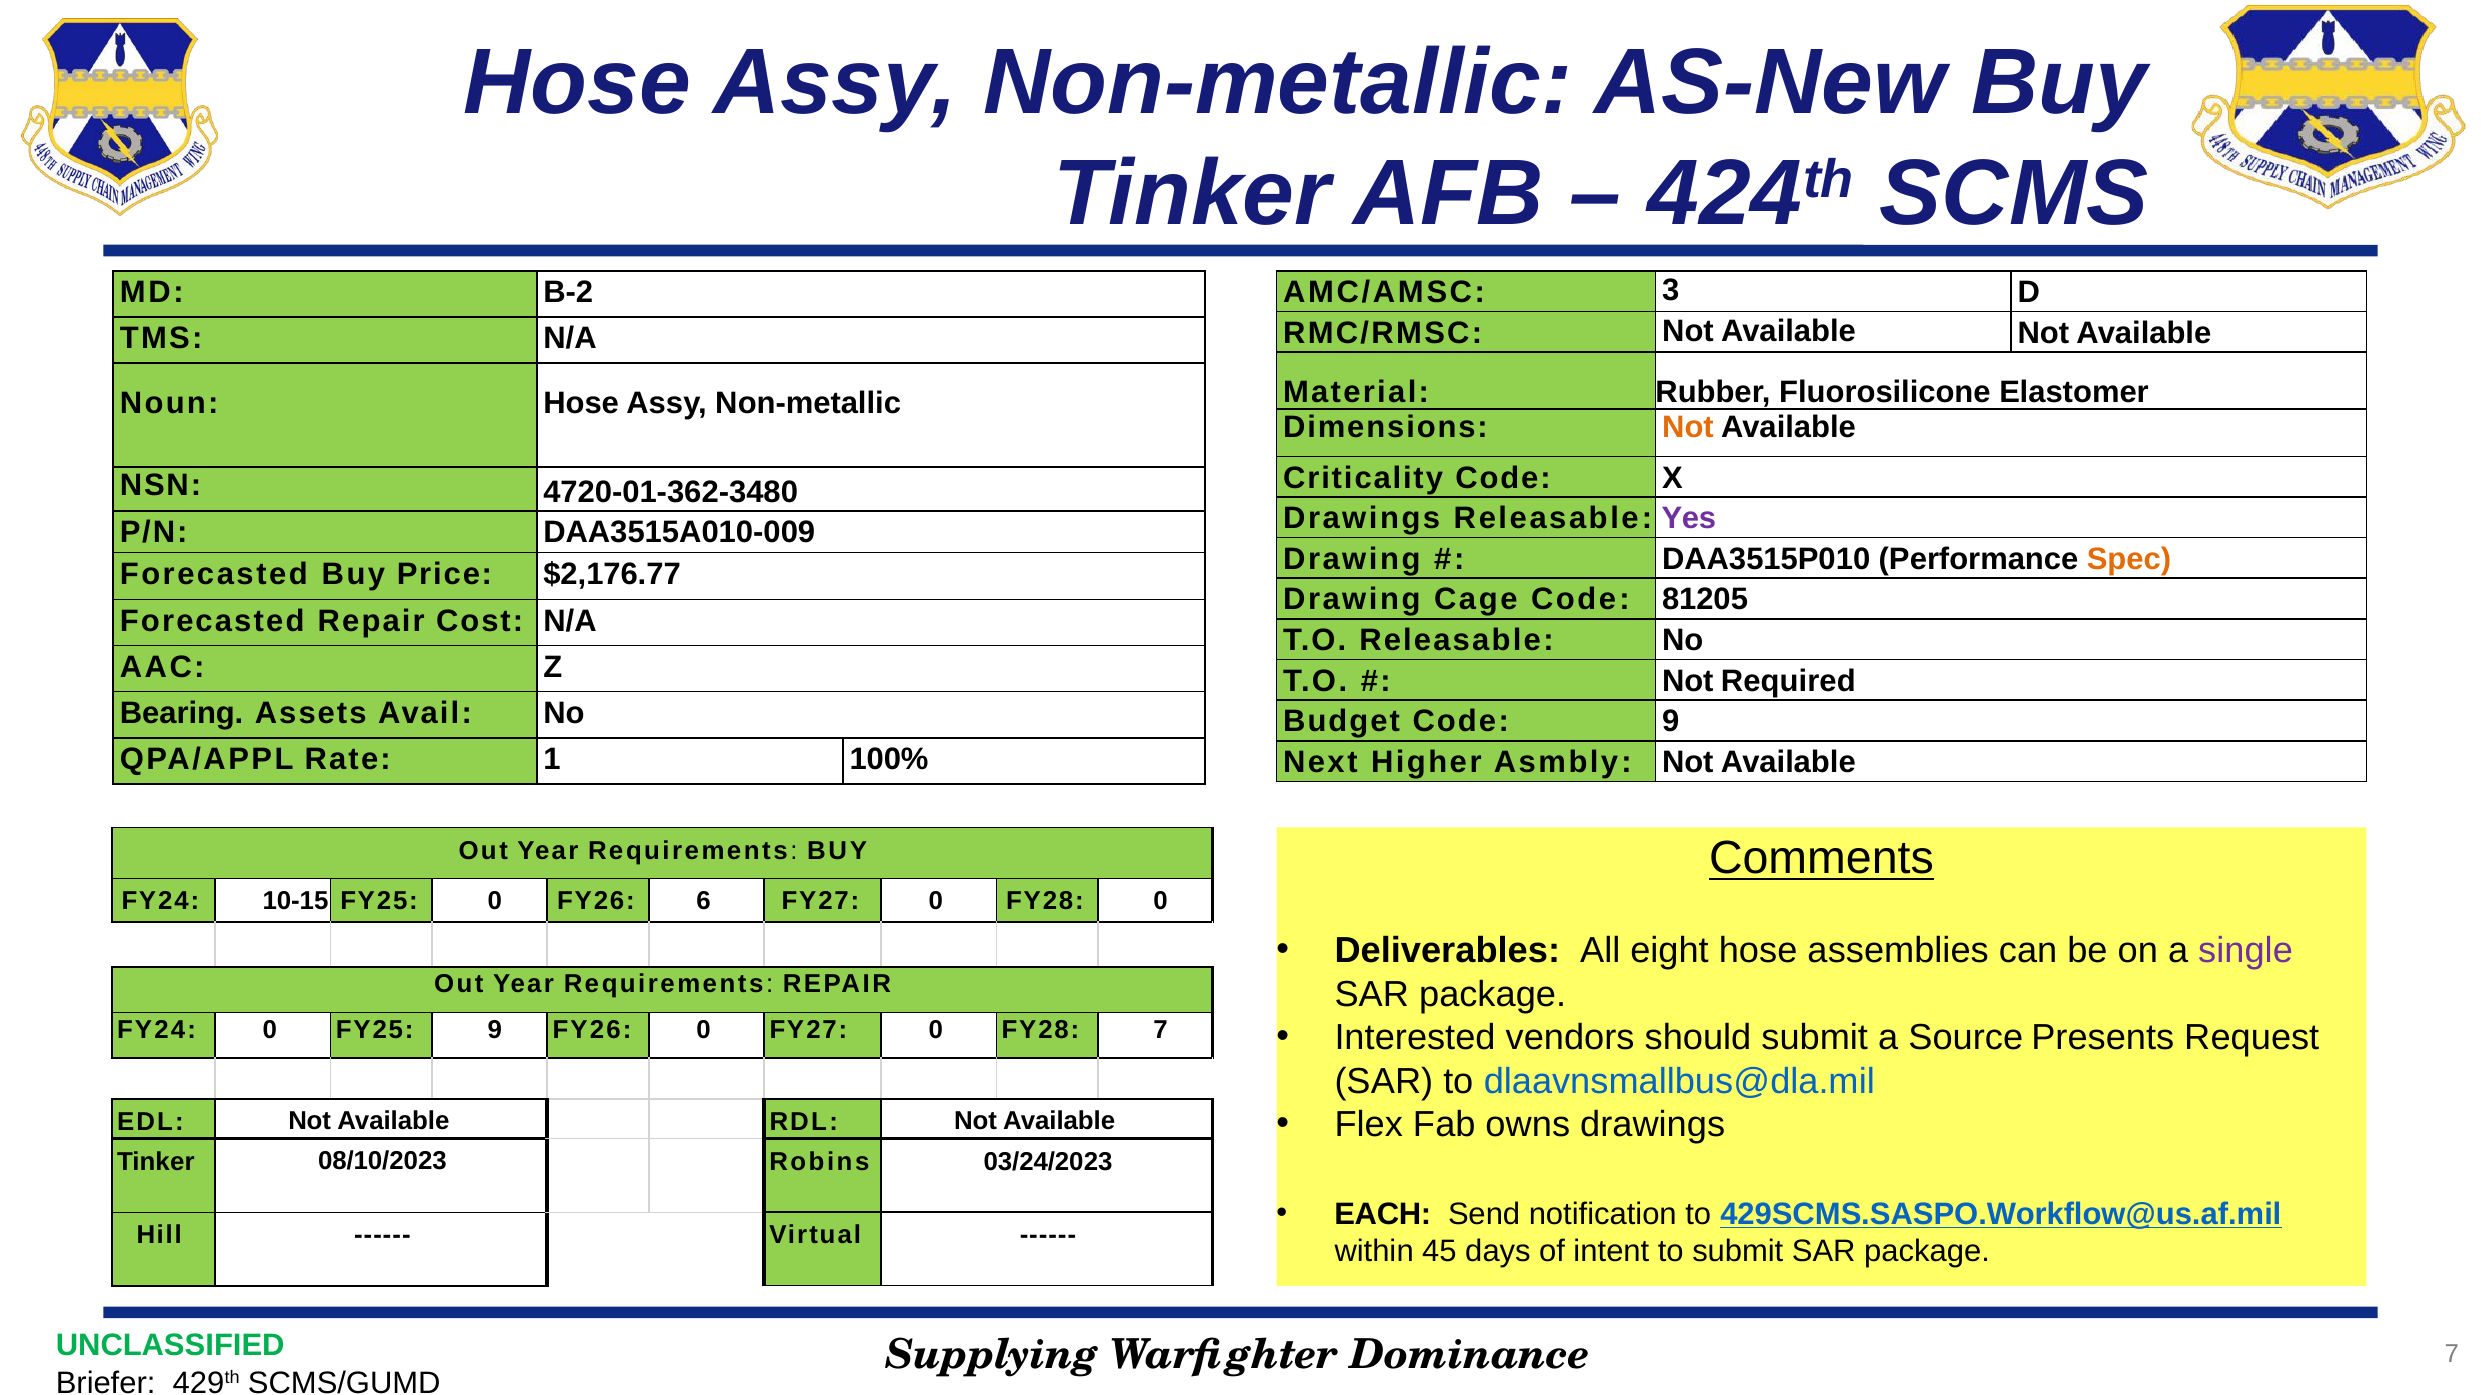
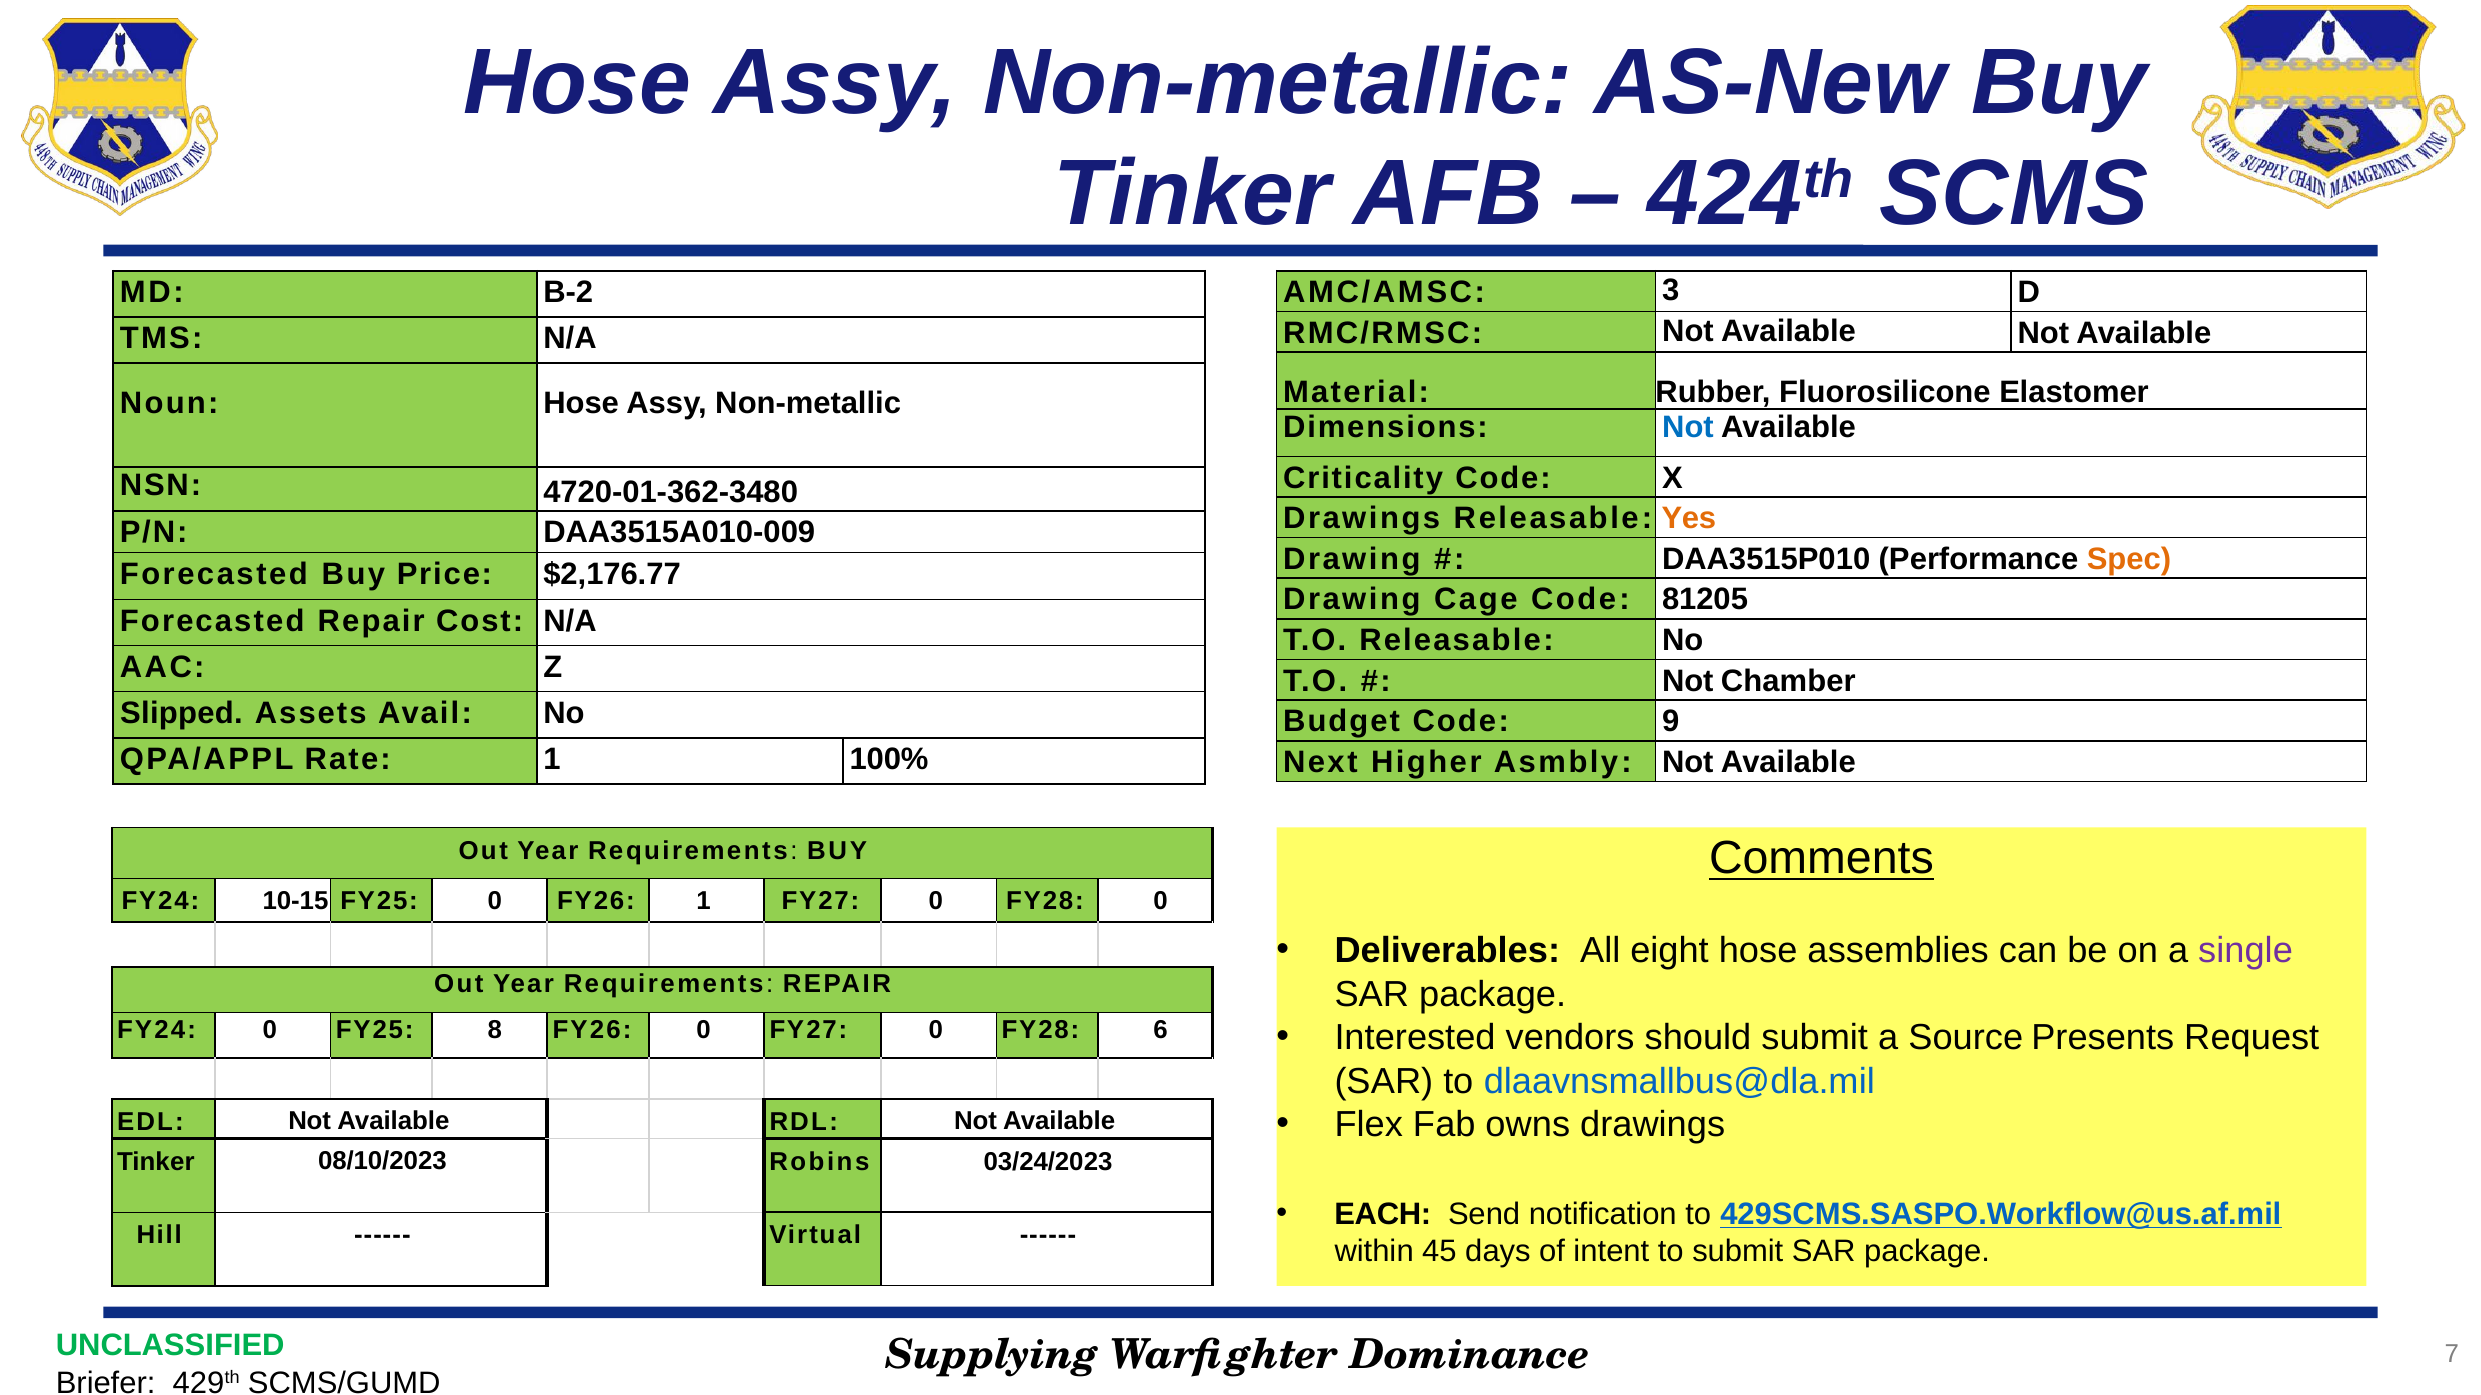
Not at (1688, 427) colour: orange -> blue
Yes colour: purple -> orange
Required: Required -> Chamber
Bearing: Bearing -> Slipped
FY26 6: 6 -> 1
FY25 9: 9 -> 8
FY28 7: 7 -> 6
